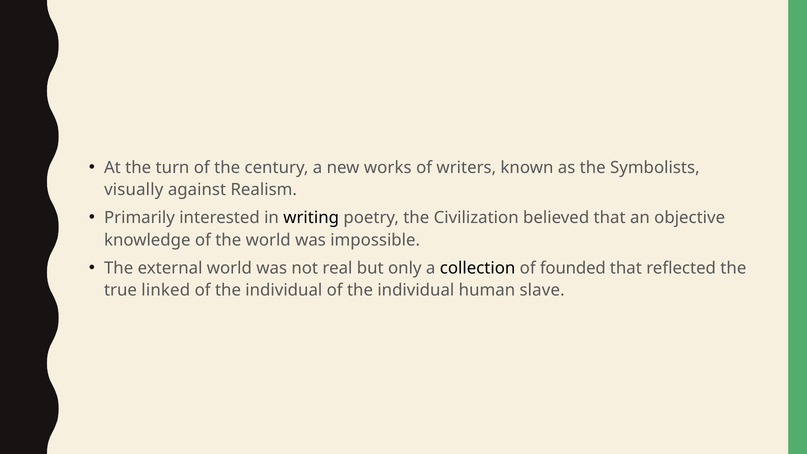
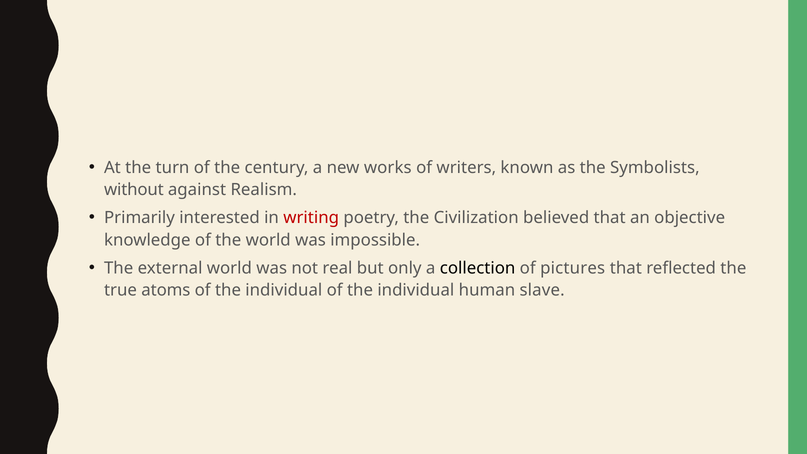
visually: visually -> without
writing colour: black -> red
founded: founded -> pictures
linked: linked -> atoms
